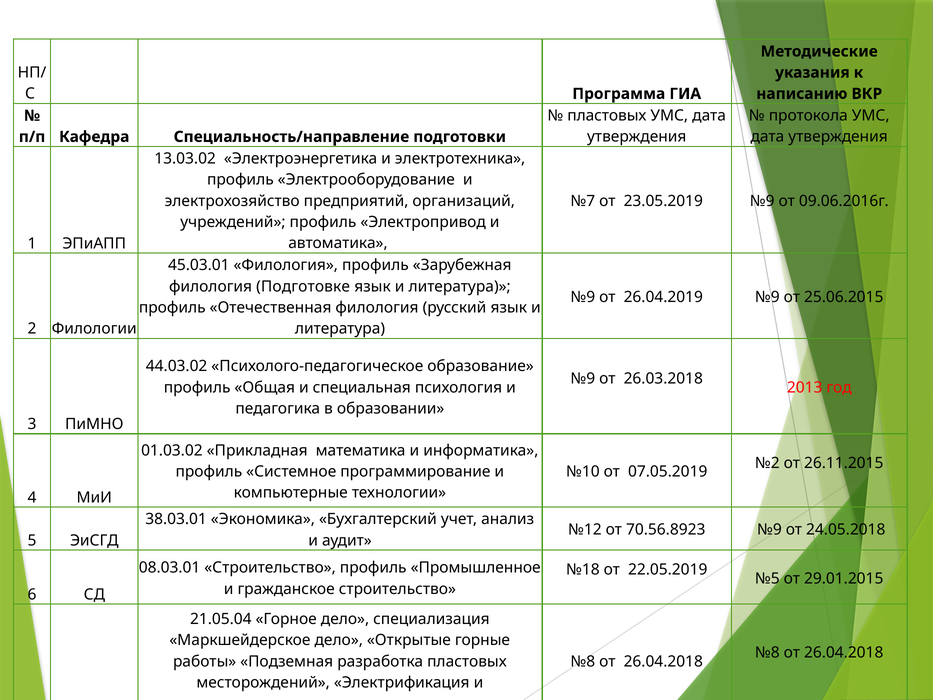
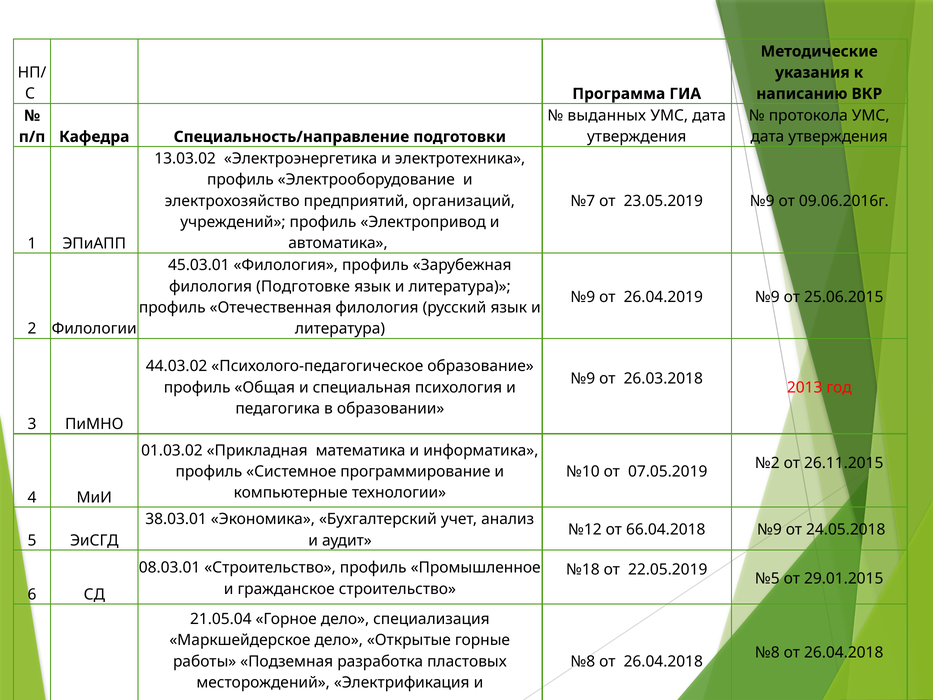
пластовых at (607, 116): пластовых -> выданных
70.56.8923: 70.56.8923 -> 66.04.2018
